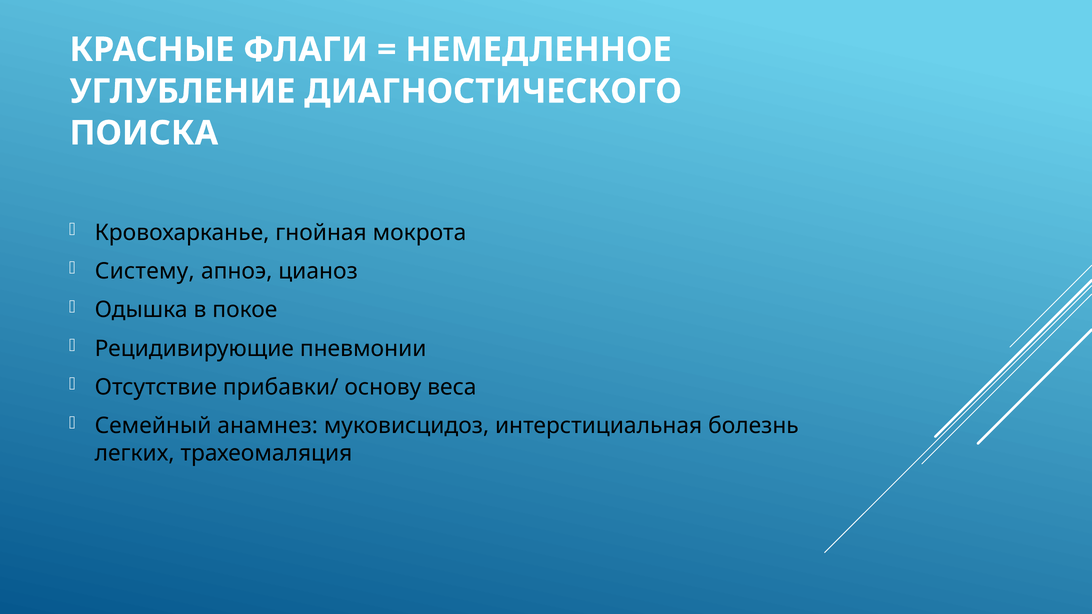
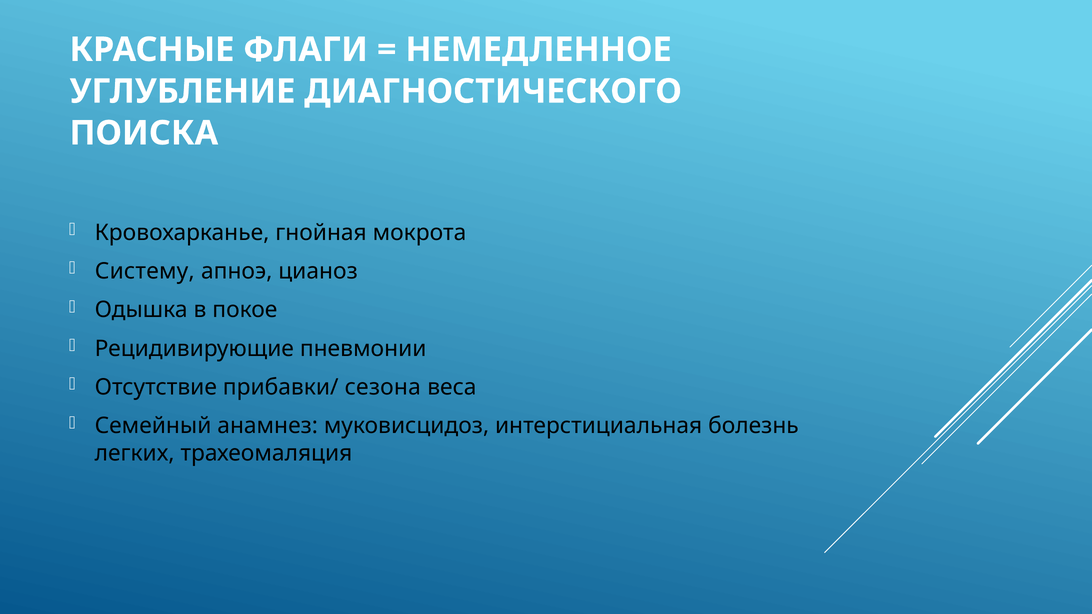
основу: основу -> сезона
